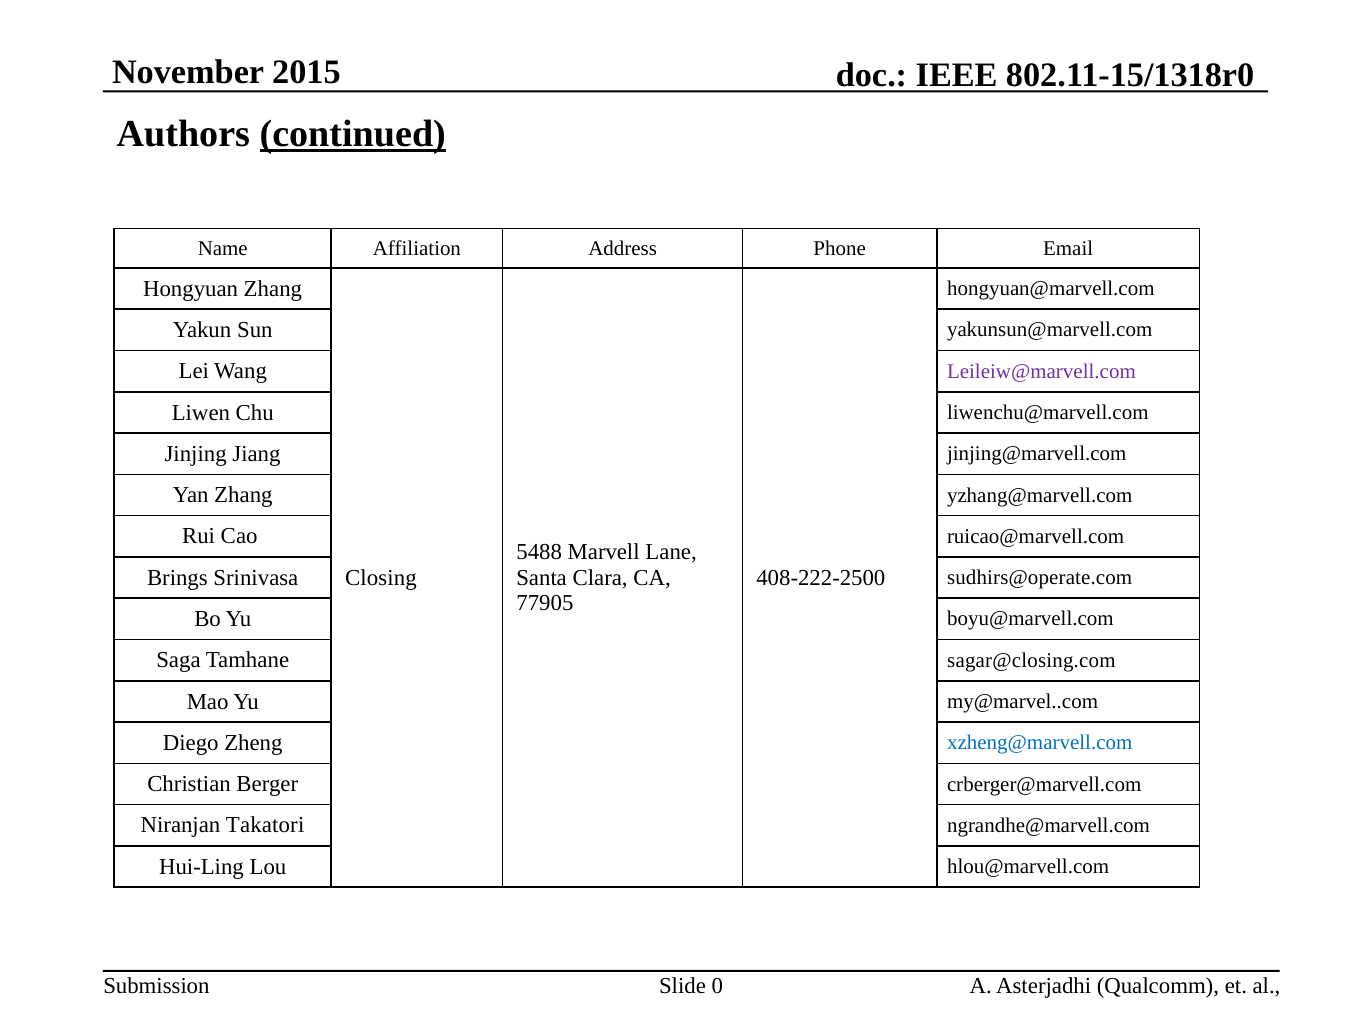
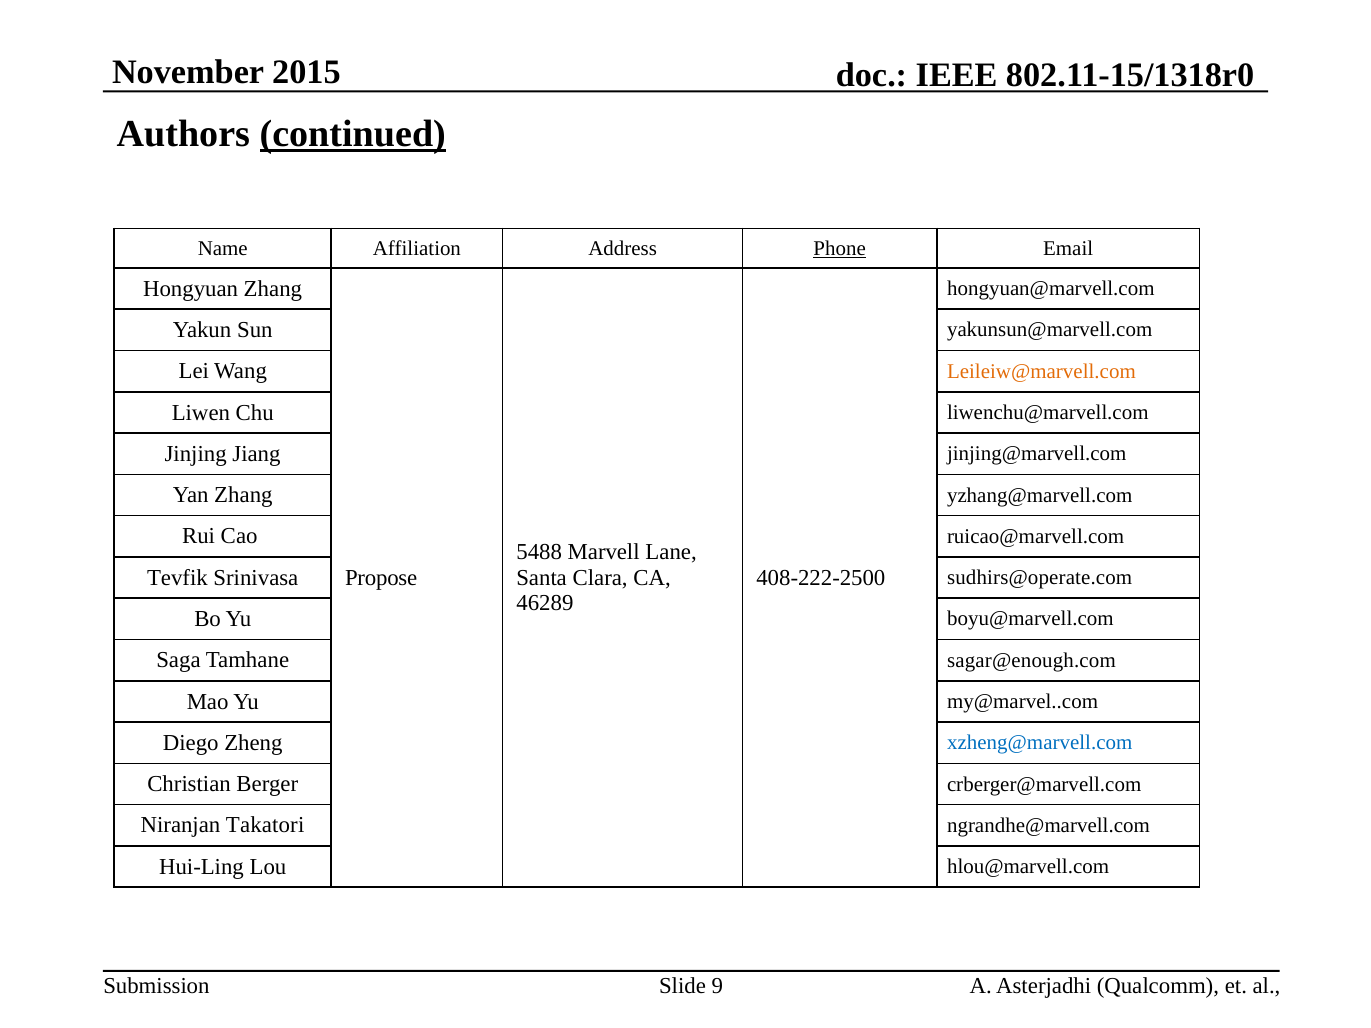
Phone underline: none -> present
Leileiw@marvell.com colour: purple -> orange
Brings: Brings -> Tevfik
Closing: Closing -> Propose
77905: 77905 -> 46289
sagar@closing.com: sagar@closing.com -> sagar@enough.com
0: 0 -> 9
